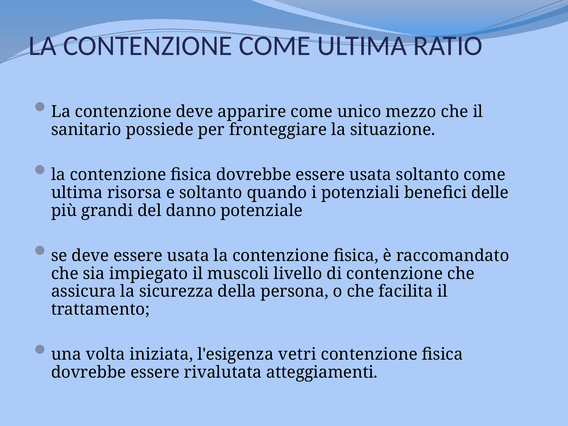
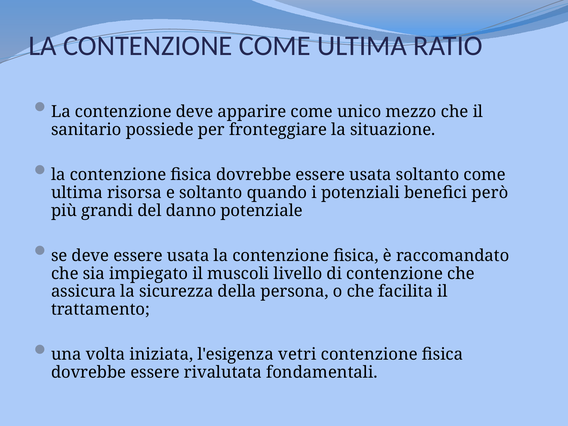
delle: delle -> però
atteggiamenti: atteggiamenti -> fondamentali
